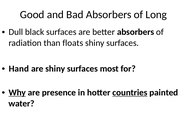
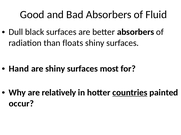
Long: Long -> Fluid
Why underline: present -> none
presence: presence -> relatively
water: water -> occur
